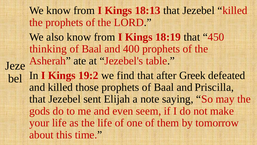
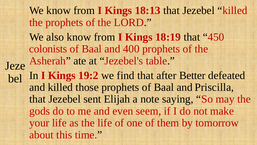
thinking: thinking -> colonists
Greek: Greek -> Better
